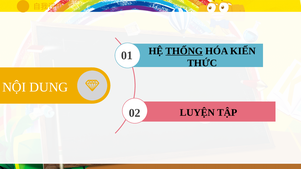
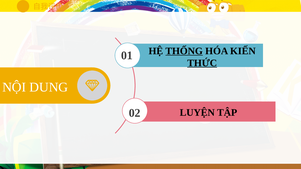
THỨC underline: none -> present
